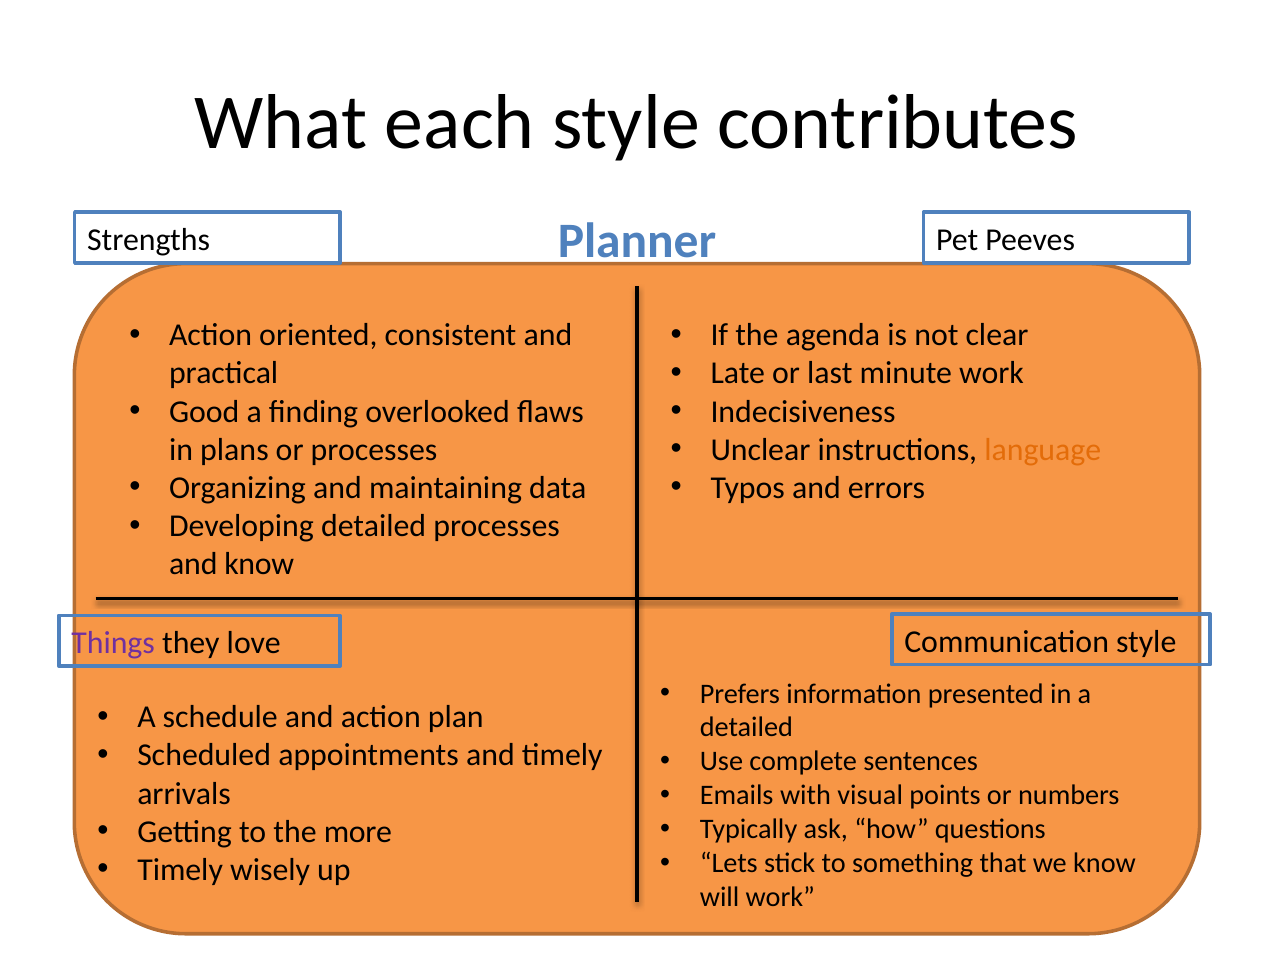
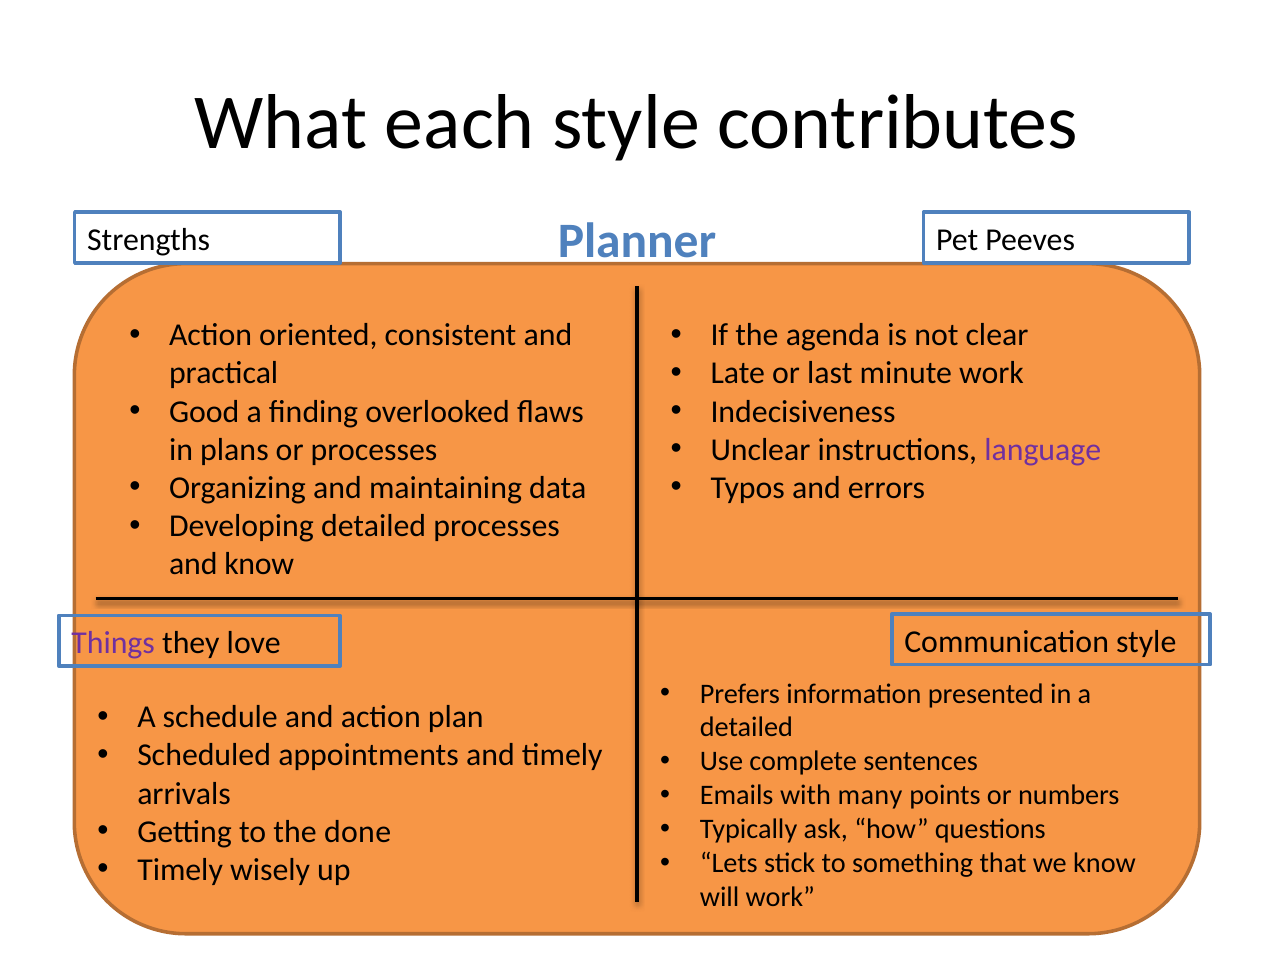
language colour: orange -> purple
visual: visual -> many
more: more -> done
